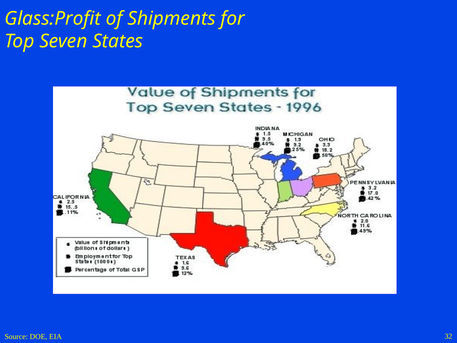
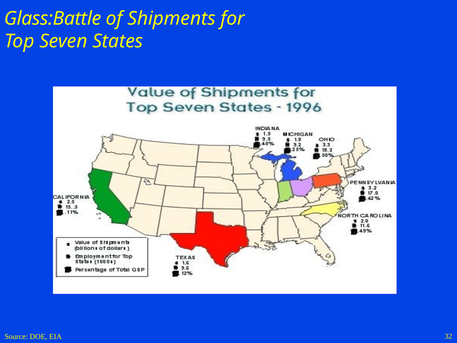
Glass:Profit: Glass:Profit -> Glass:Battle
